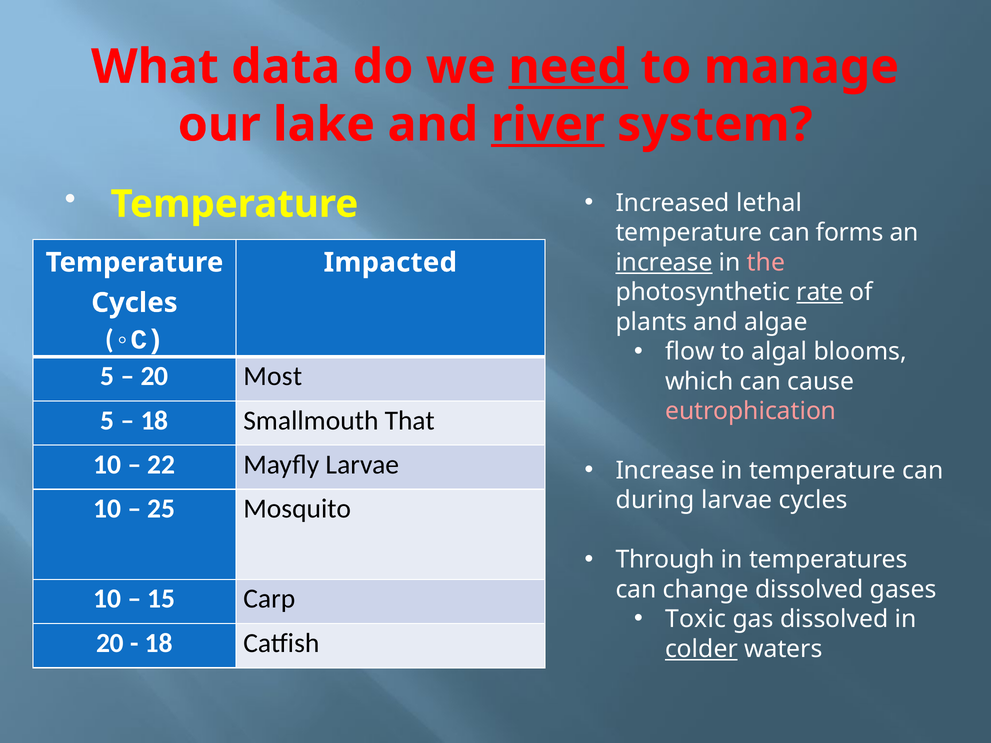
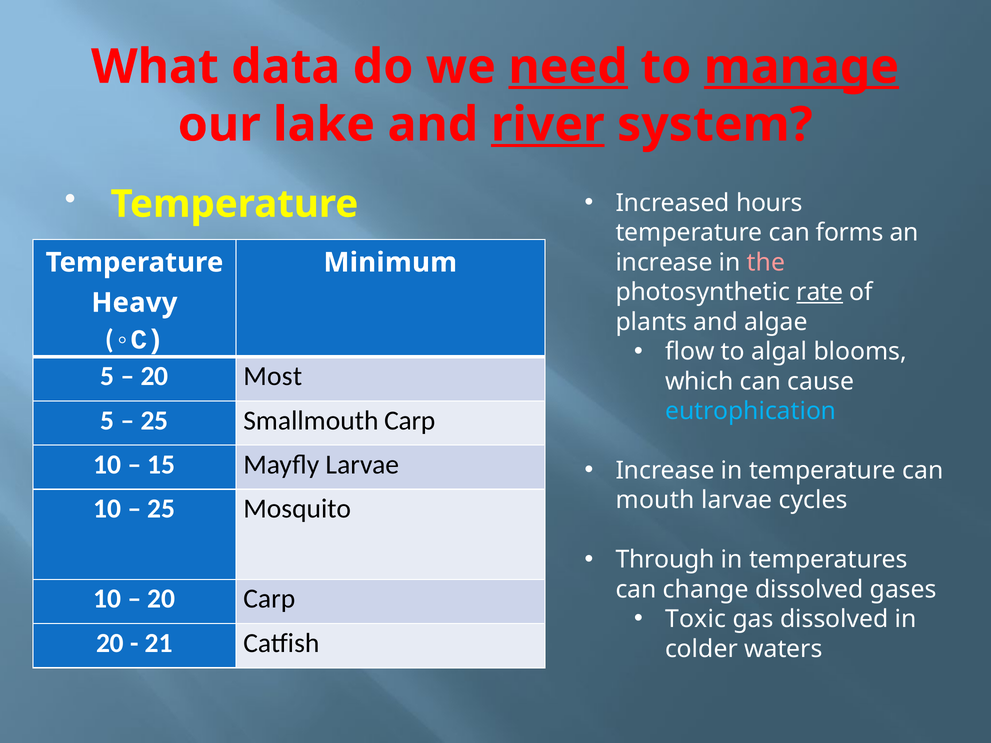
manage underline: none -> present
lethal: lethal -> hours
increase at (664, 263) underline: present -> none
Impacted: Impacted -> Minimum
Cycles at (134, 303): Cycles -> Heavy
eutrophication colour: pink -> light blue
18 at (154, 421): 18 -> 25
Smallmouth That: That -> Carp
22: 22 -> 15
during: during -> mouth
15 at (161, 599): 15 -> 20
18 at (159, 643): 18 -> 21
colder underline: present -> none
